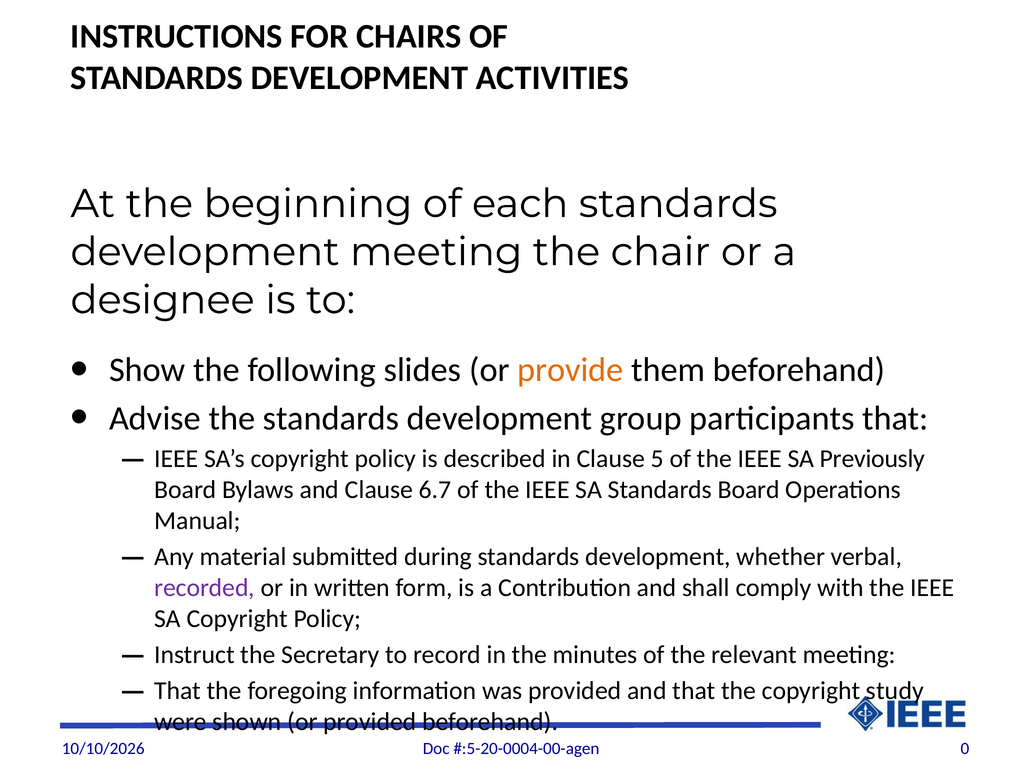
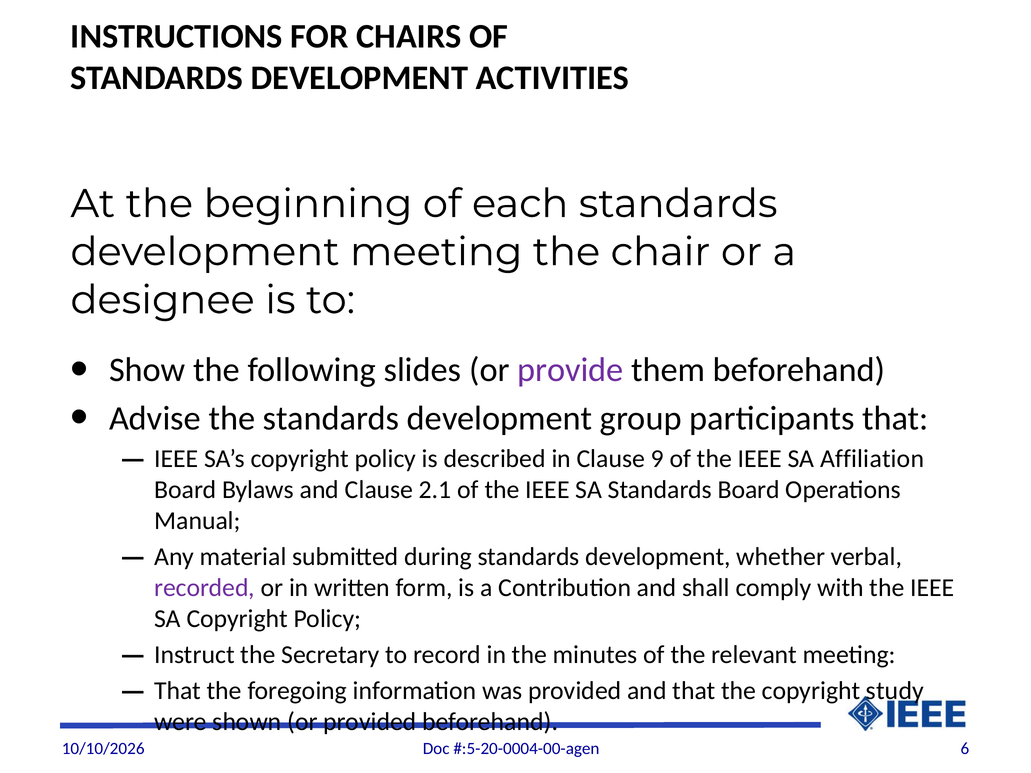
provide colour: orange -> purple
5: 5 -> 9
Previously: Previously -> Affiliation
6.7: 6.7 -> 2.1
0: 0 -> 6
